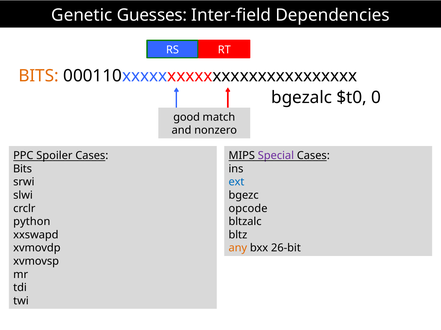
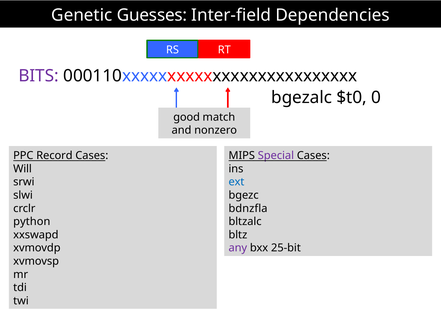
BITS at (39, 76) colour: orange -> purple
Spoiler: Spoiler -> Record
Bits at (23, 169): Bits -> Will
opcode: opcode -> bdnzfla
any colour: orange -> purple
26-bit: 26-bit -> 25-bit
